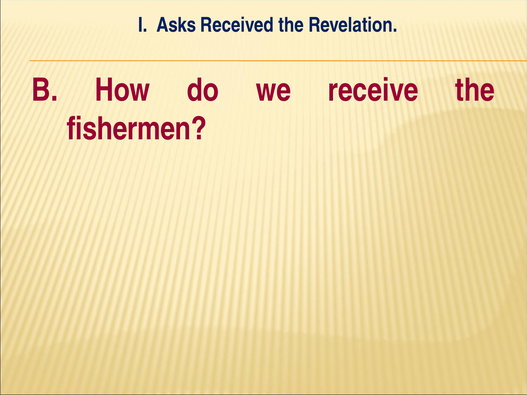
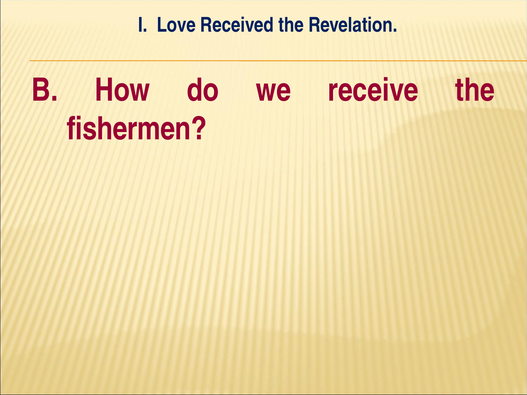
Asks: Asks -> Love
